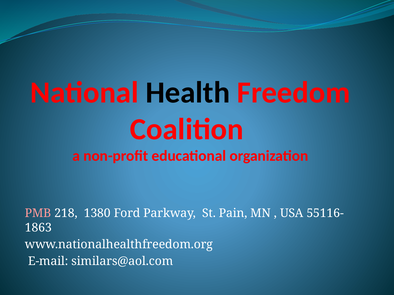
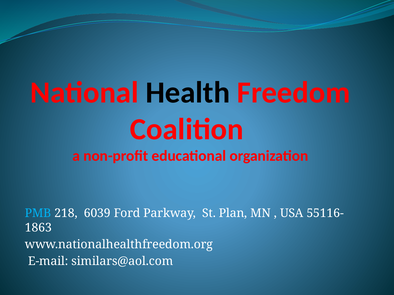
PMB colour: pink -> light blue
1380: 1380 -> 6039
Pain: Pain -> Plan
